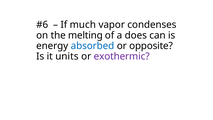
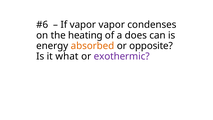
If much: much -> vapor
melting: melting -> heating
absorbed colour: blue -> orange
units: units -> what
